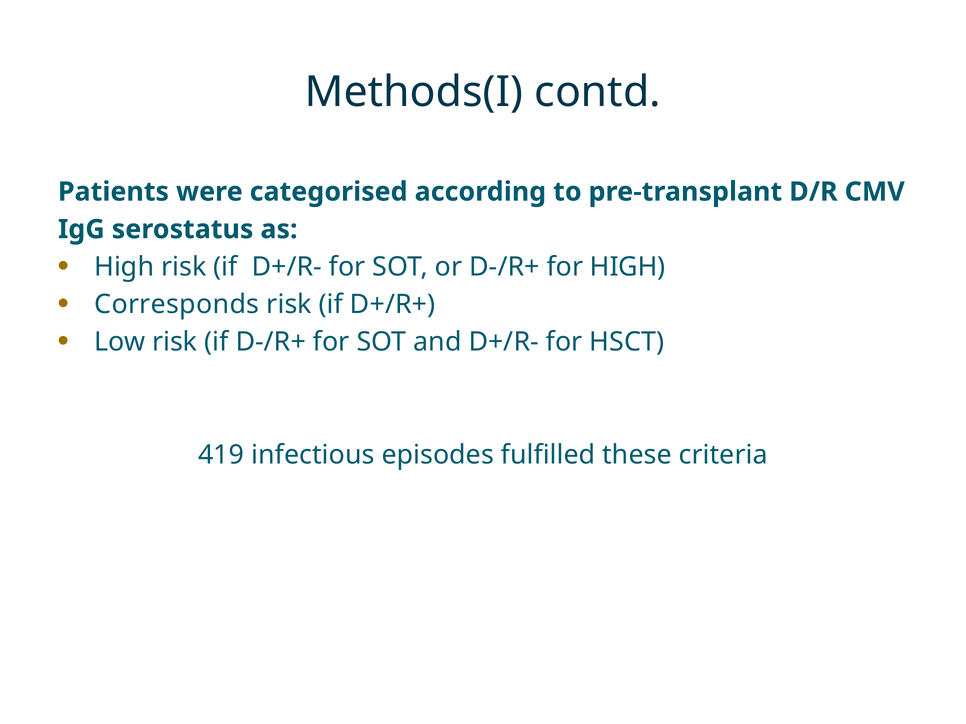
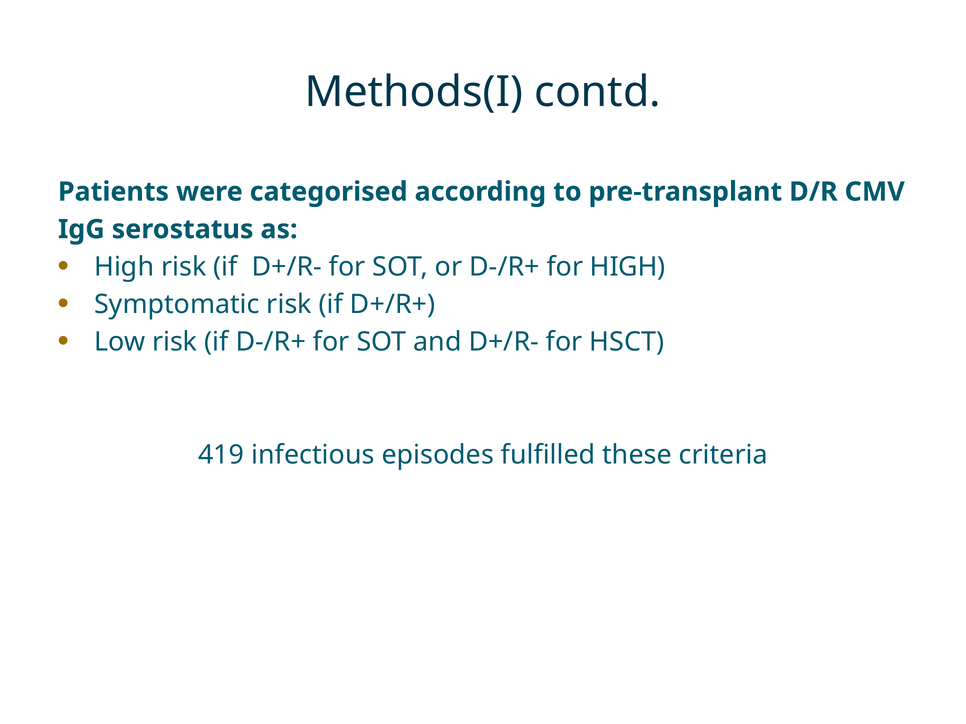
Corresponds: Corresponds -> Symptomatic
